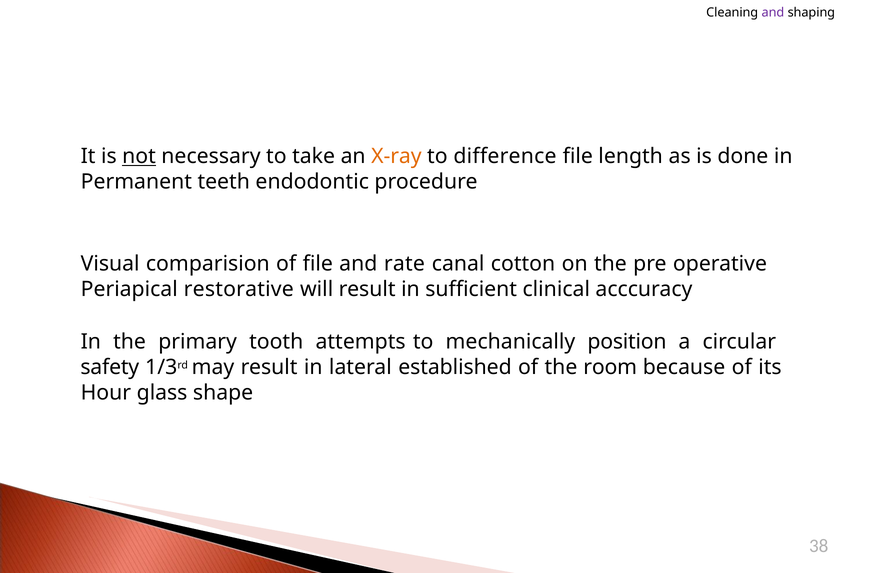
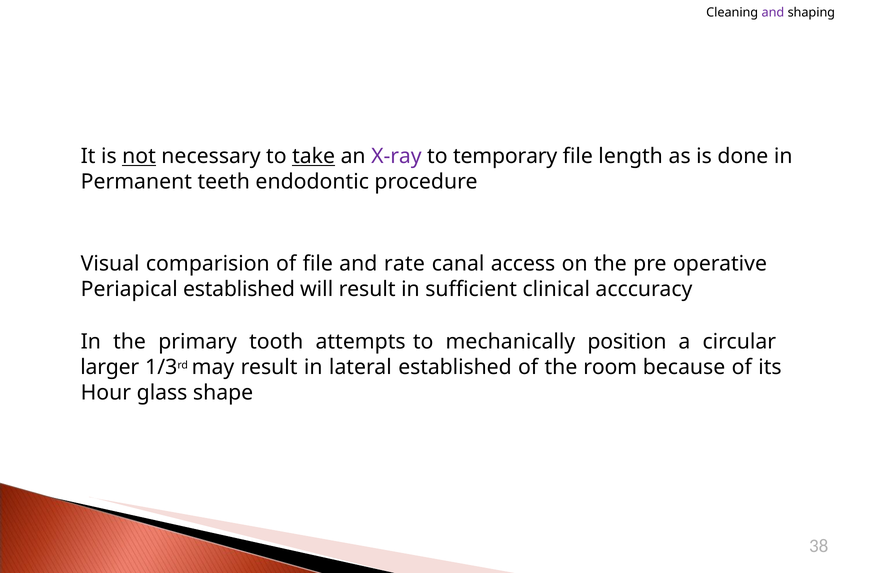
take underline: none -> present
X-ray colour: orange -> purple
difference: difference -> temporary
cotton: cotton -> access
Periapical restorative: restorative -> established
safety: safety -> larger
